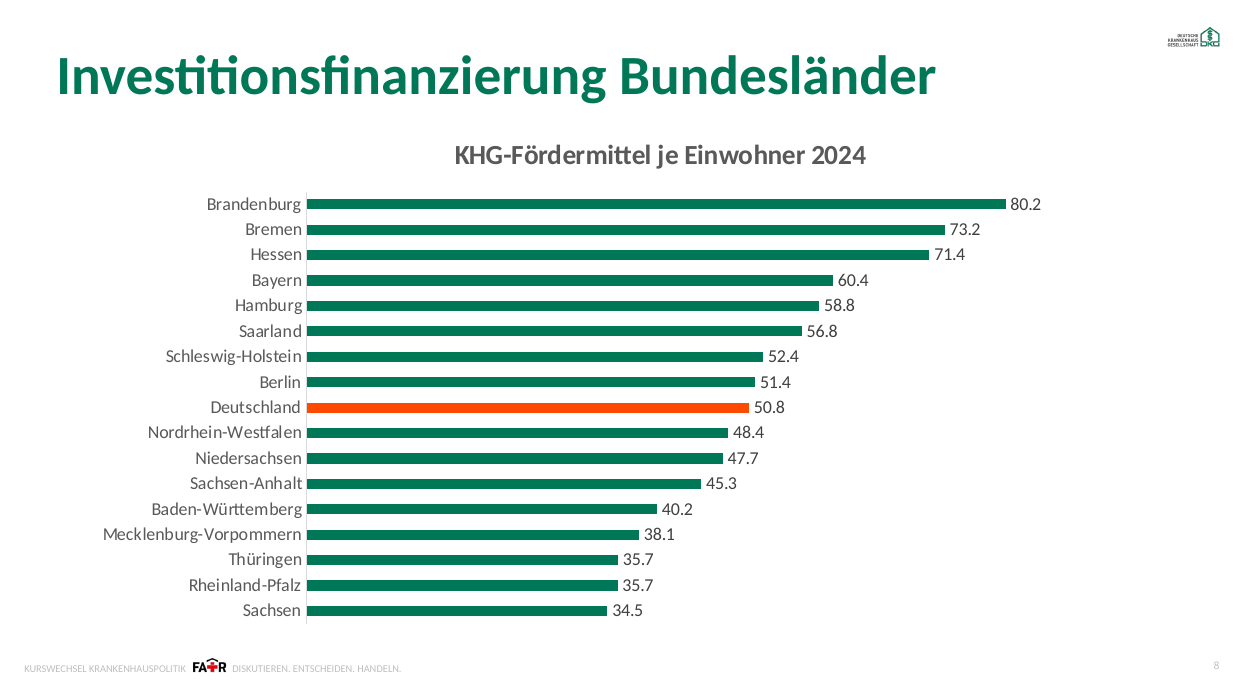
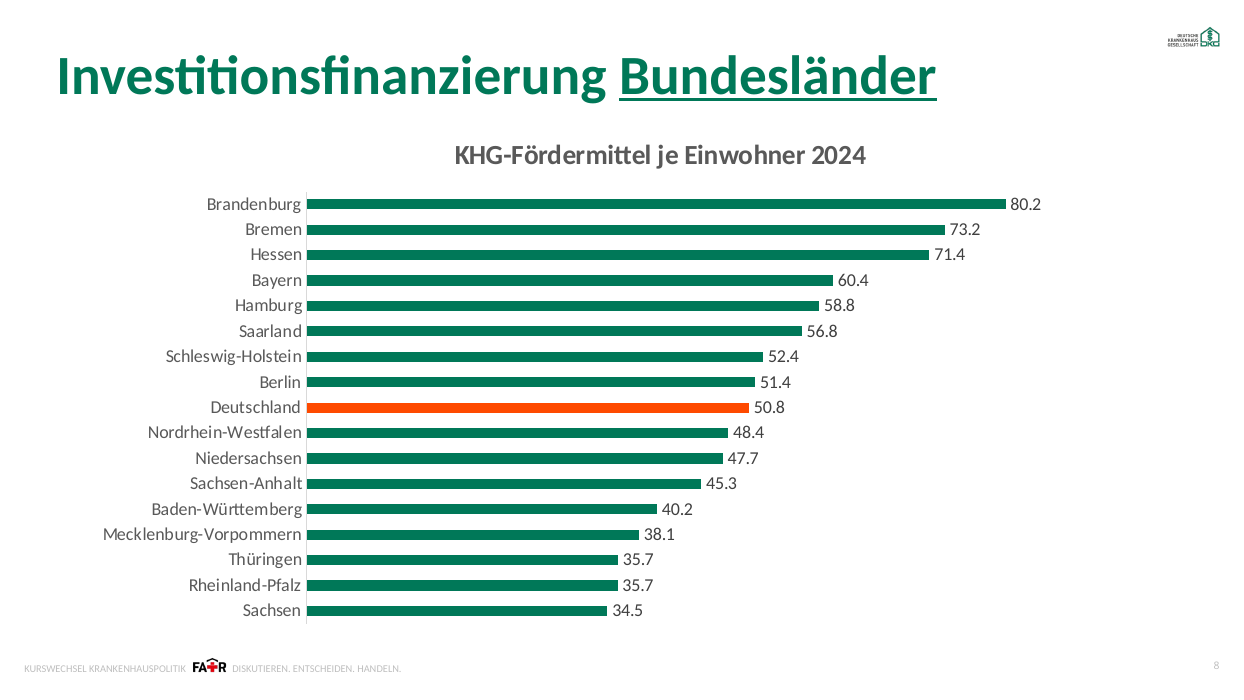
Bundesländer underline: none -> present
